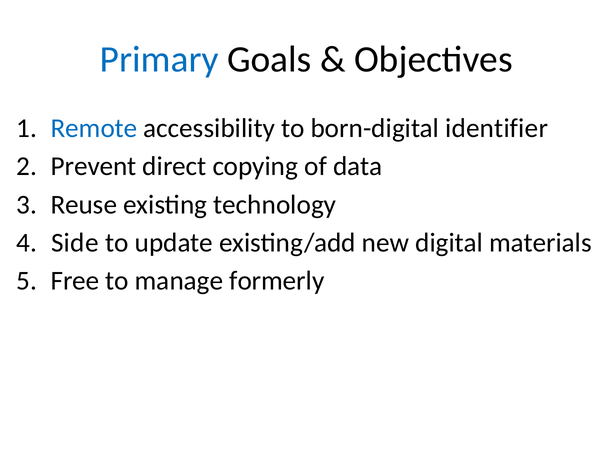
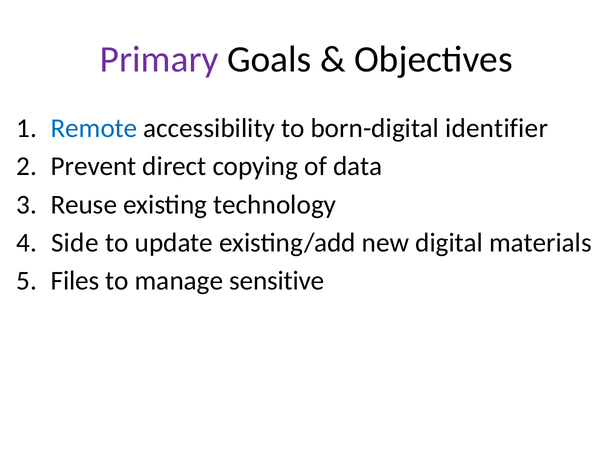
Primary colour: blue -> purple
Free: Free -> Files
formerly: formerly -> sensitive
